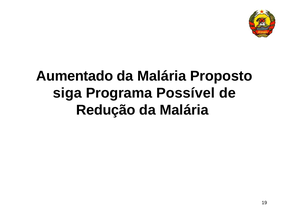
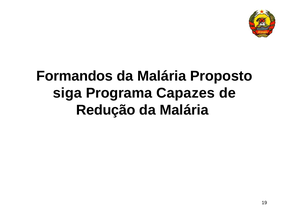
Aumentado: Aumentado -> Formandos
Possível: Possível -> Capazes
